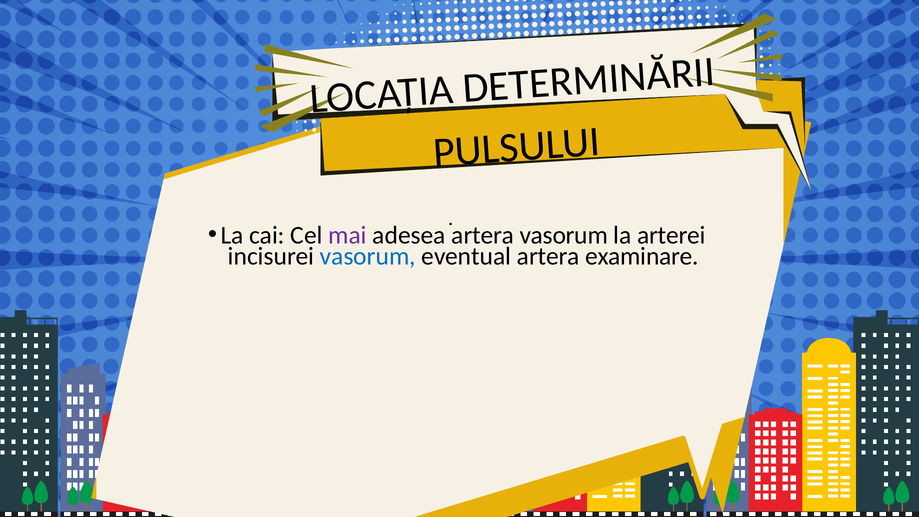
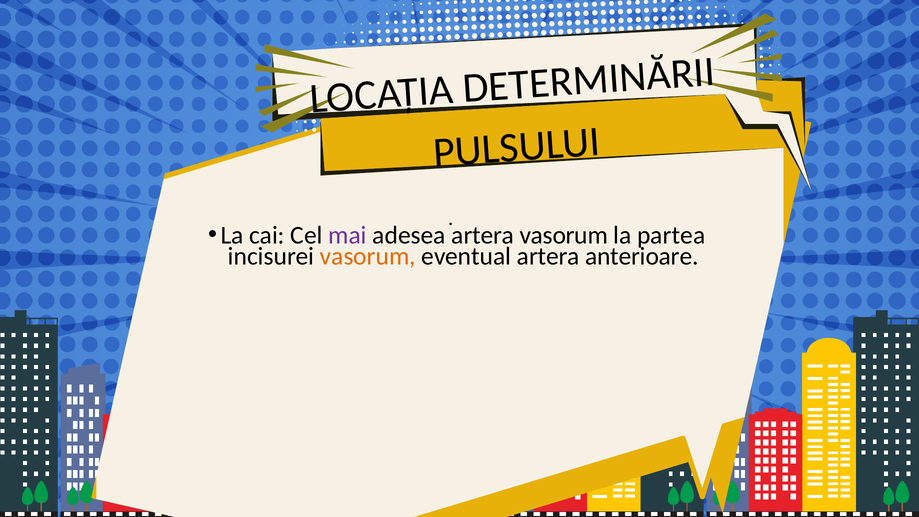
arterei: arterei -> partea
vasorum at (368, 256) colour: blue -> orange
examinare: examinare -> anterioare
